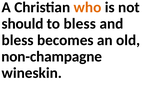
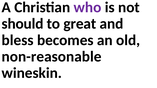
who colour: orange -> purple
to bless: bless -> great
non-champagne: non-champagne -> non-reasonable
